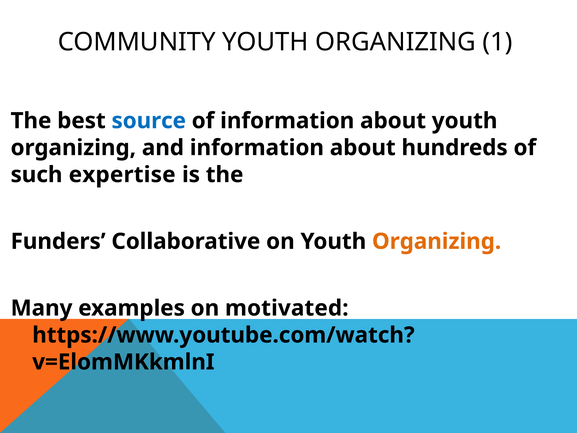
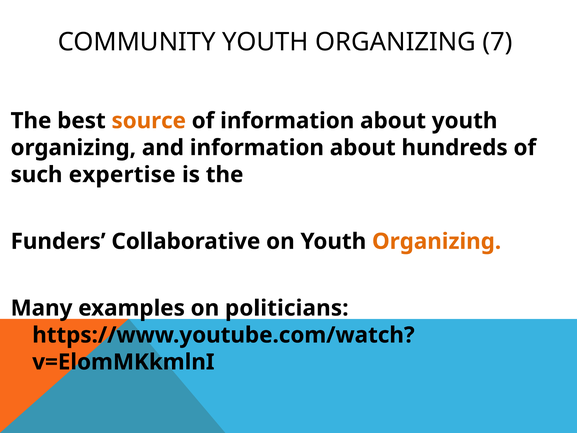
1: 1 -> 7
source colour: blue -> orange
motivated: motivated -> politicians
